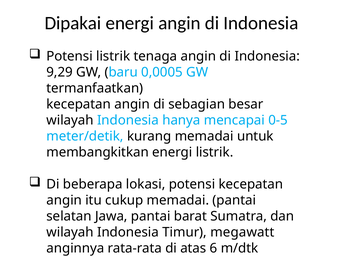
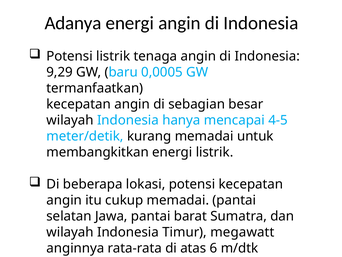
Dipakai: Dipakai -> Adanya
0-5: 0-5 -> 4-5
